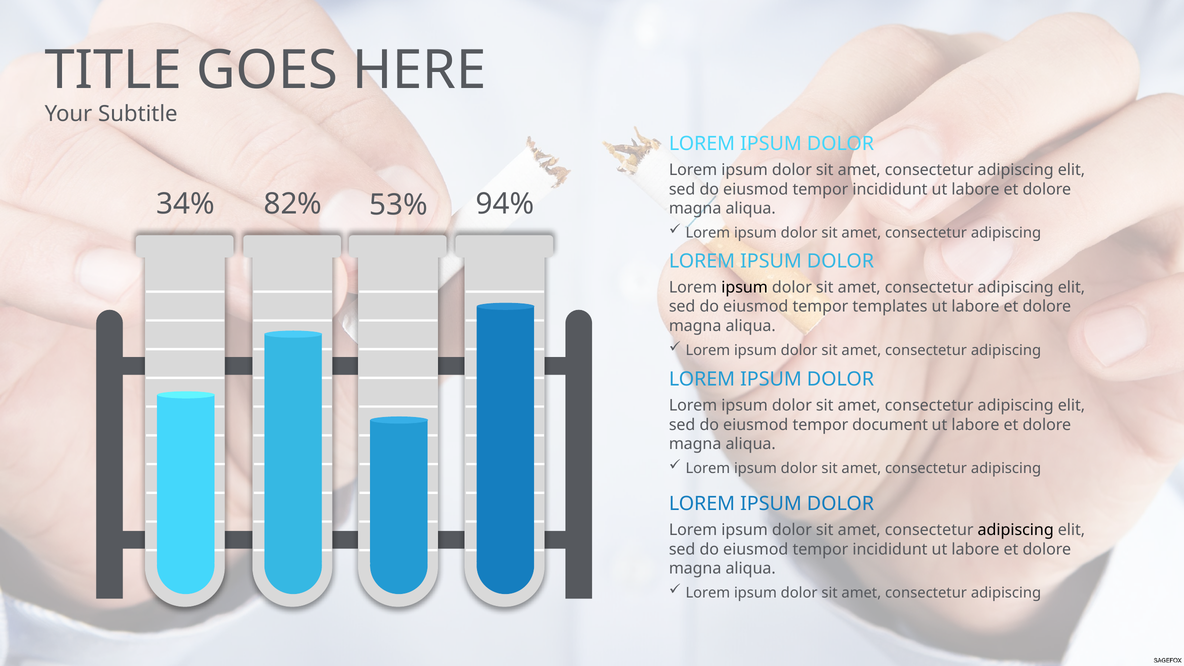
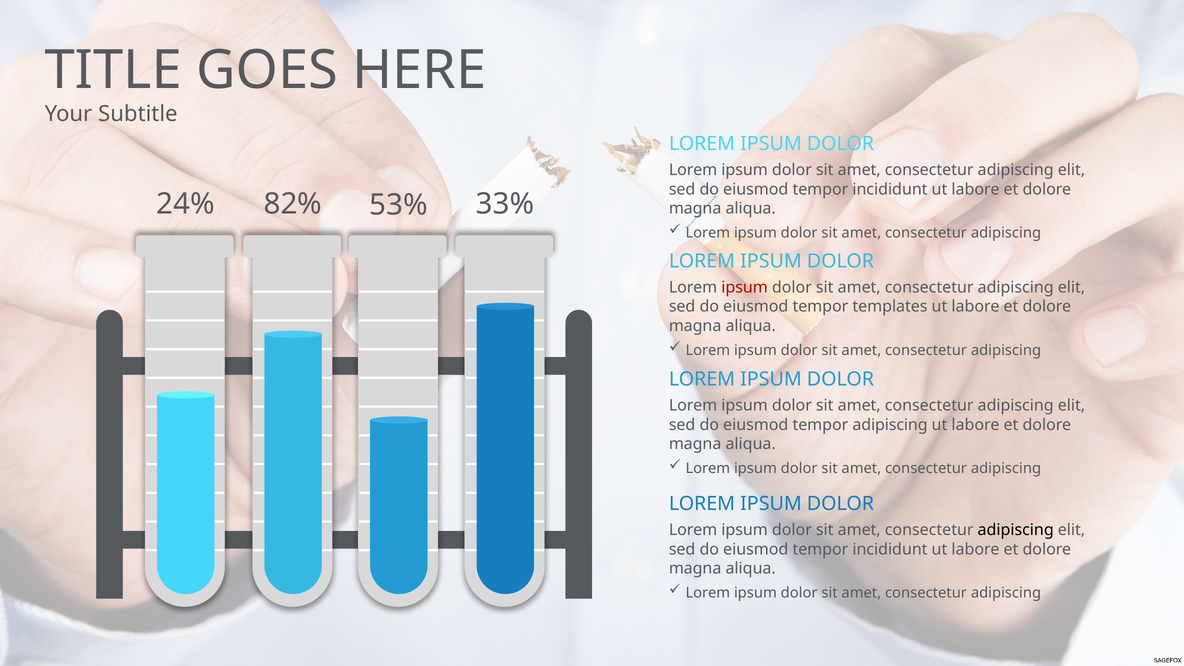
34%: 34% -> 24%
94%: 94% -> 33%
ipsum at (745, 287) colour: black -> red
tempor document: document -> adipiscing
